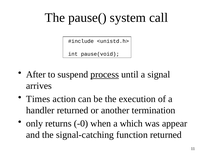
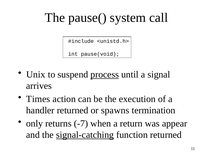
After: After -> Unix
another: another -> spawns
-0: -0 -> -7
which: which -> return
signal-catching underline: none -> present
